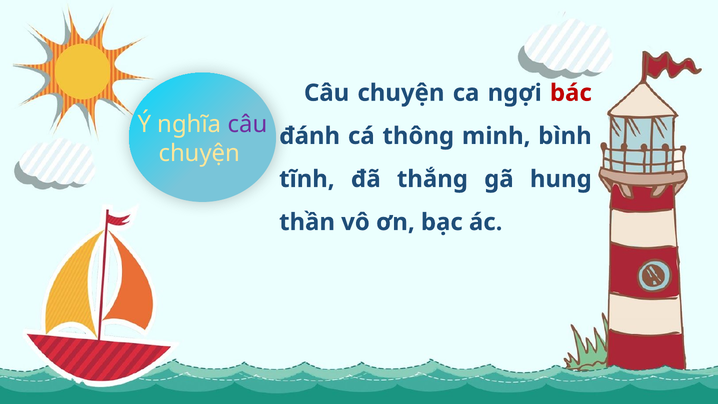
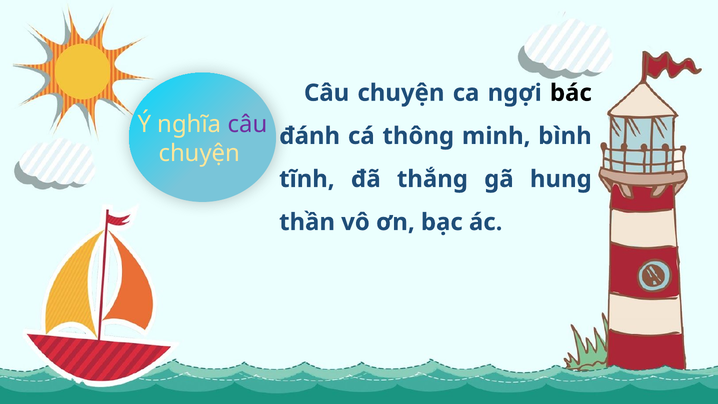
bác colour: red -> black
